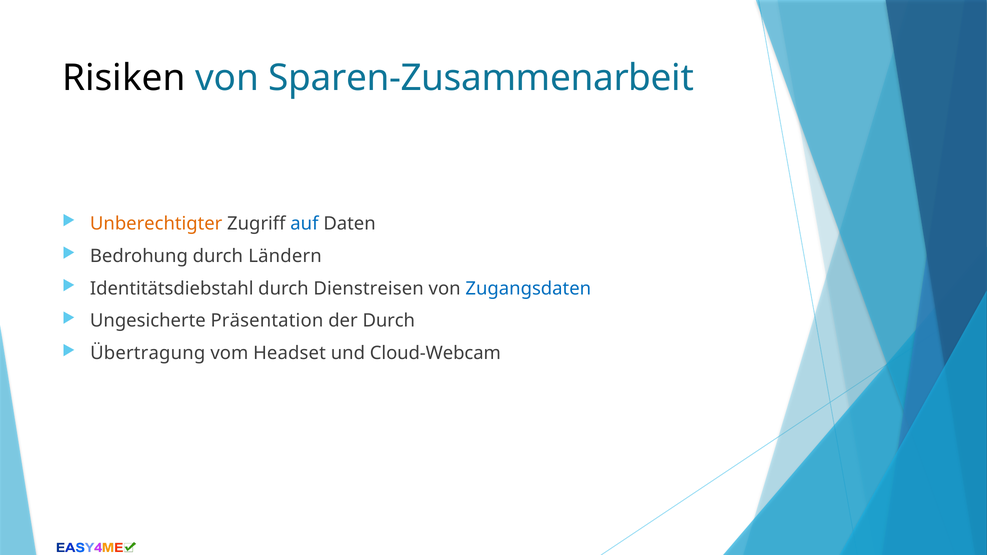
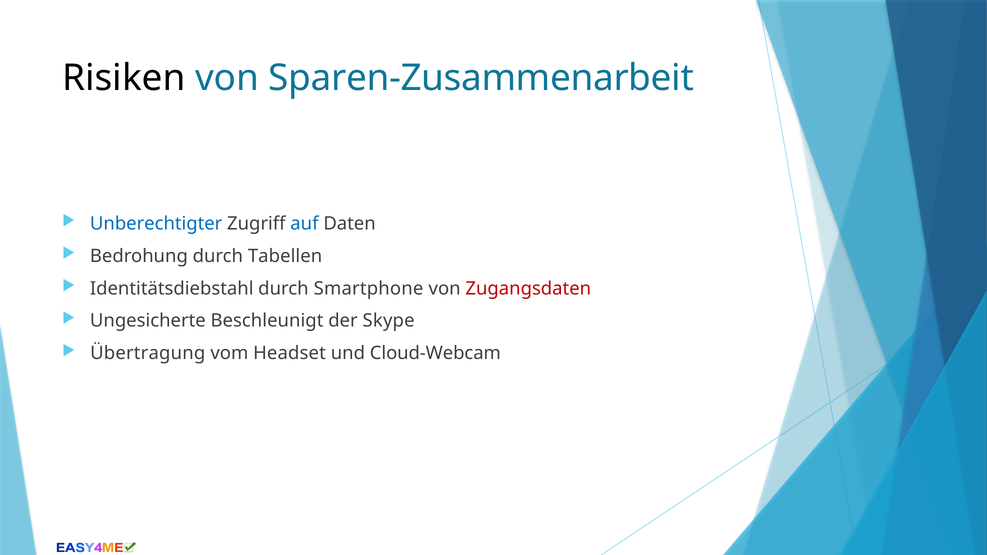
Unberechtigter colour: orange -> blue
Ländern: Ländern -> Tabellen
Dienstreisen: Dienstreisen -> Smartphone
Zugangsdaten colour: blue -> red
Präsentation: Präsentation -> Beschleunigt
der Durch: Durch -> Skype
